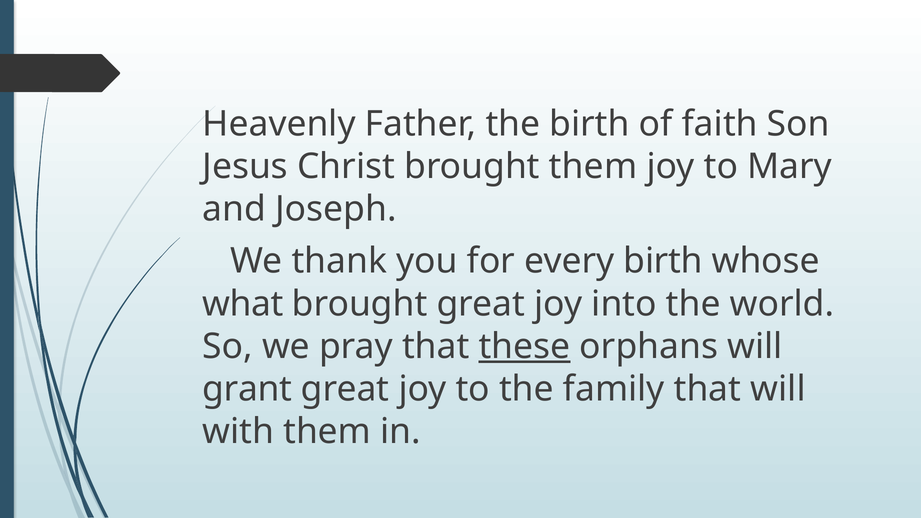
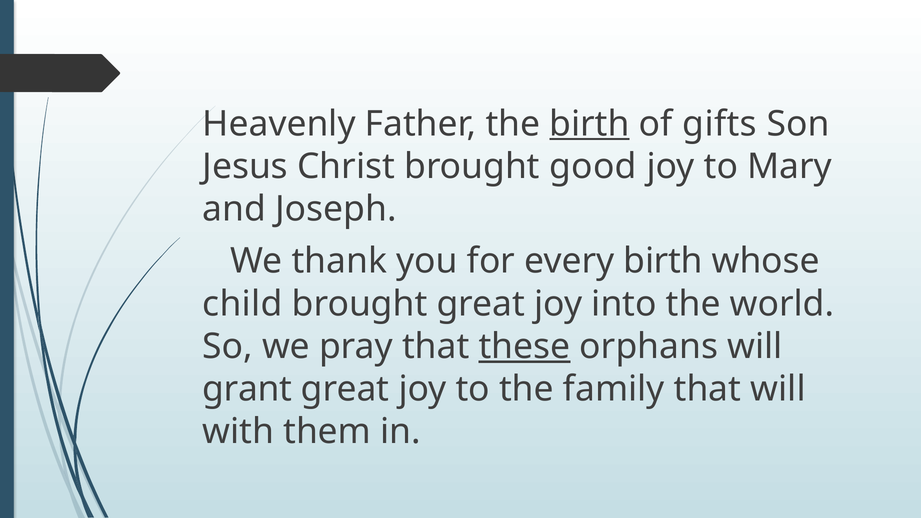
birth at (590, 124) underline: none -> present
faith: faith -> gifts
brought them: them -> good
what: what -> child
